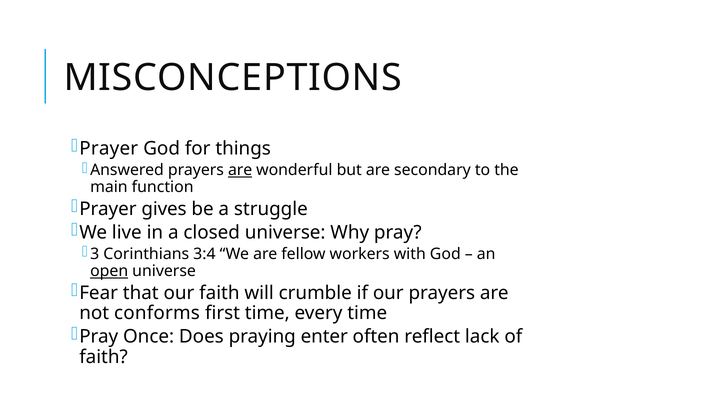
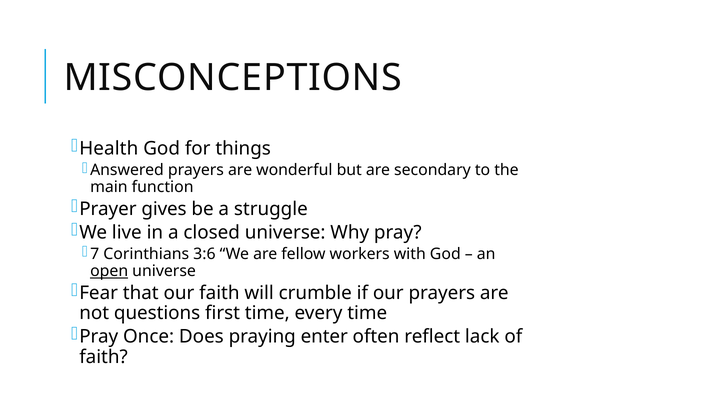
Prayer at (109, 148): Prayer -> Health
are at (240, 170) underline: present -> none
3: 3 -> 7
3:4: 3:4 -> 3:6
conforms: conforms -> questions
